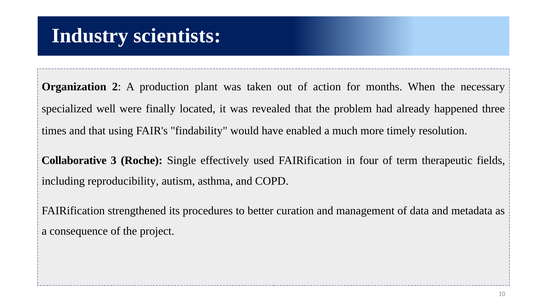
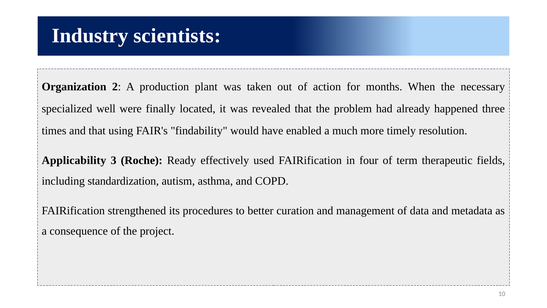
Collaborative: Collaborative -> Applicability
Single: Single -> Ready
reproducibility: reproducibility -> standardization
